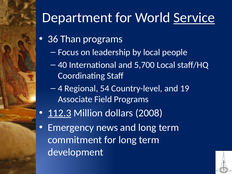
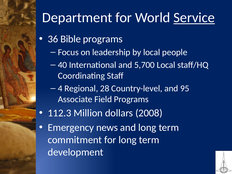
Than: Than -> Bible
54: 54 -> 28
19: 19 -> 95
112.3 underline: present -> none
